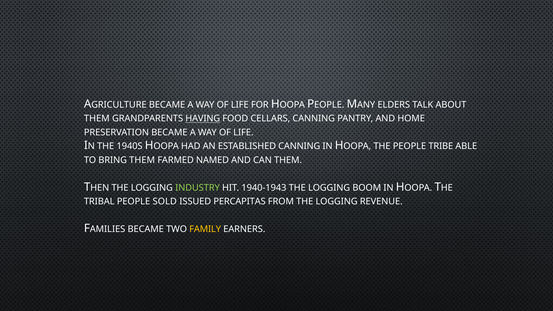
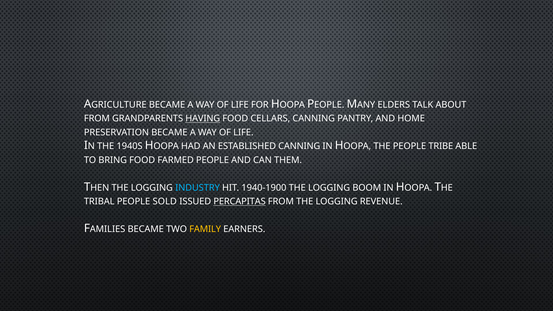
THEM at (97, 119): THEM -> FROM
BRING THEM: THEM -> FOOD
FARMED NAMED: NAMED -> PEOPLE
INDUSTRY colour: light green -> light blue
1940-1943: 1940-1943 -> 1940-1900
PERCAPITAS underline: none -> present
